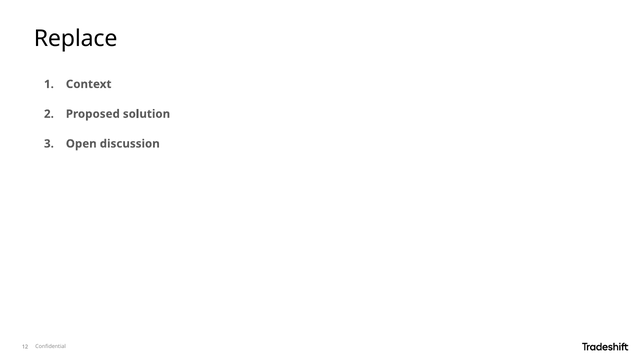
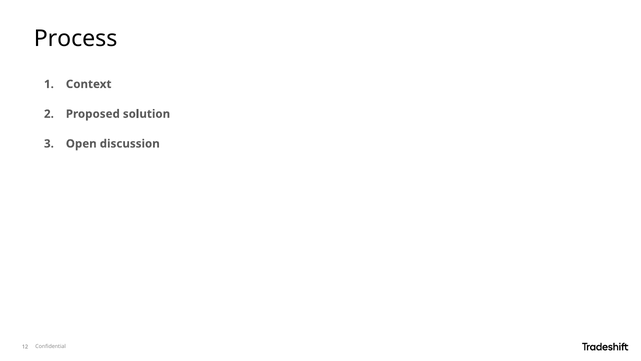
Replace: Replace -> Process
